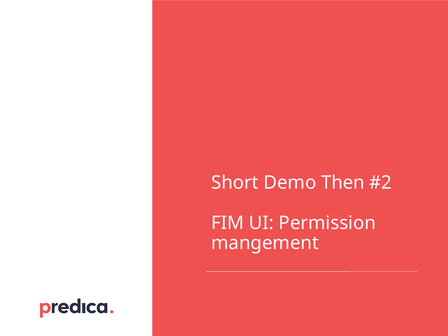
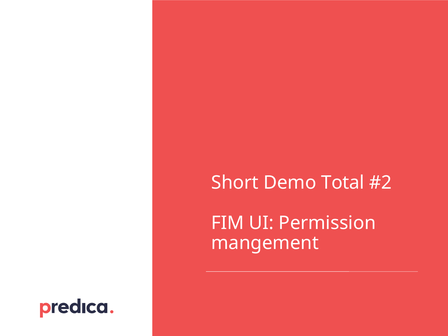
Then: Then -> Total
